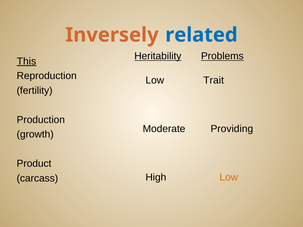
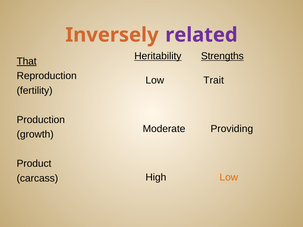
related colour: blue -> purple
Problems: Problems -> Strengths
This: This -> That
